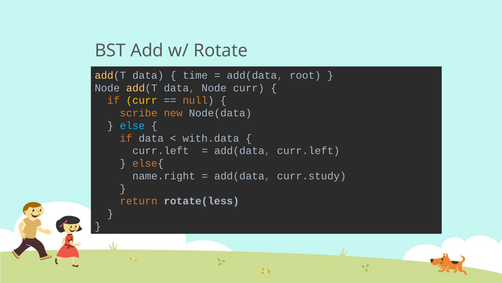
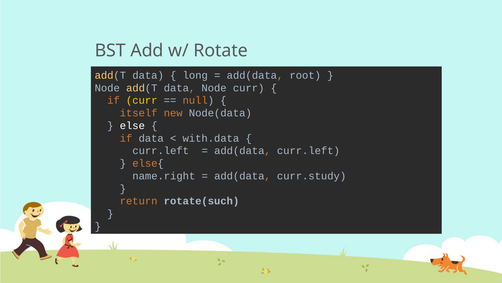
time: time -> long
scribe: scribe -> itself
else colour: light blue -> white
rotate(less: rotate(less -> rotate(such
